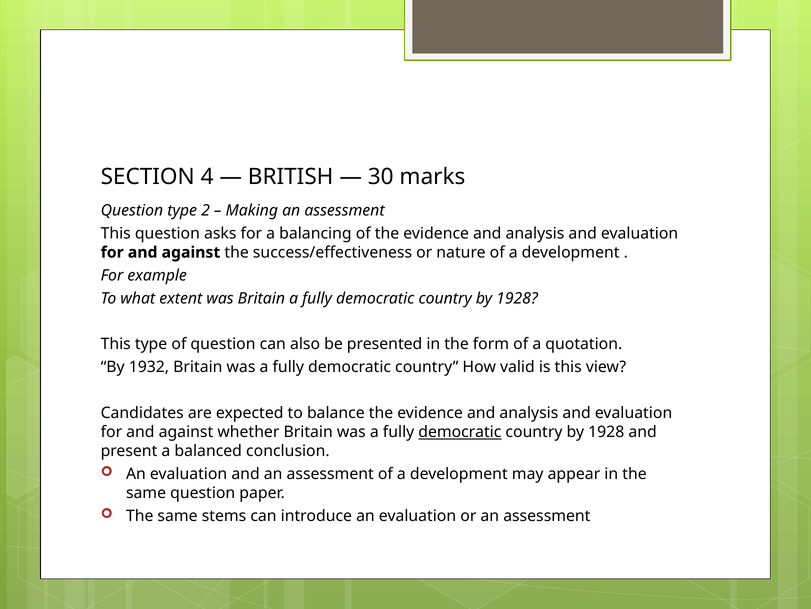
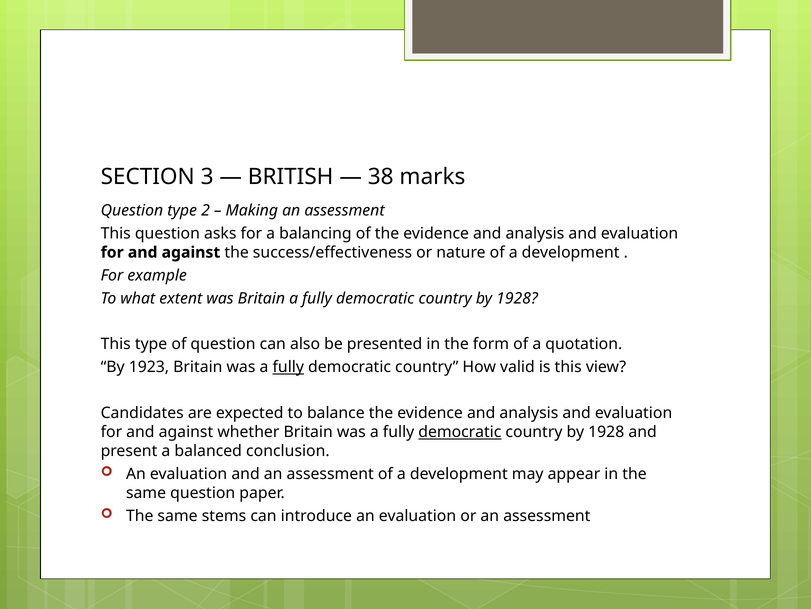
4: 4 -> 3
30: 30 -> 38
1932: 1932 -> 1923
fully at (288, 367) underline: none -> present
